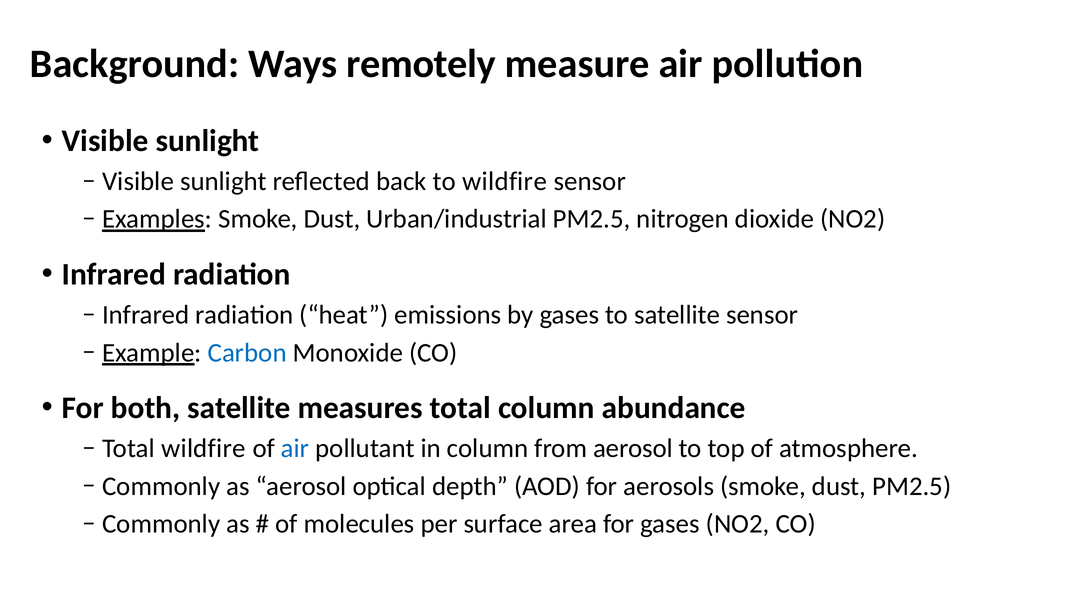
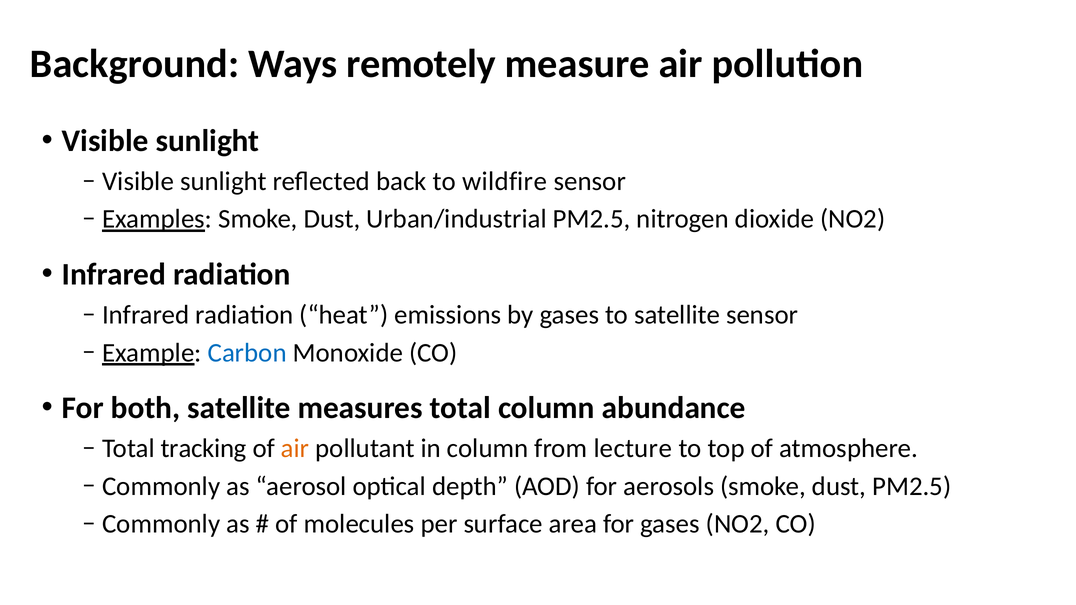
wildfire at (203, 449): wildfire -> tracking
air at (295, 449) colour: blue -> orange
from aerosol: aerosol -> lecture
